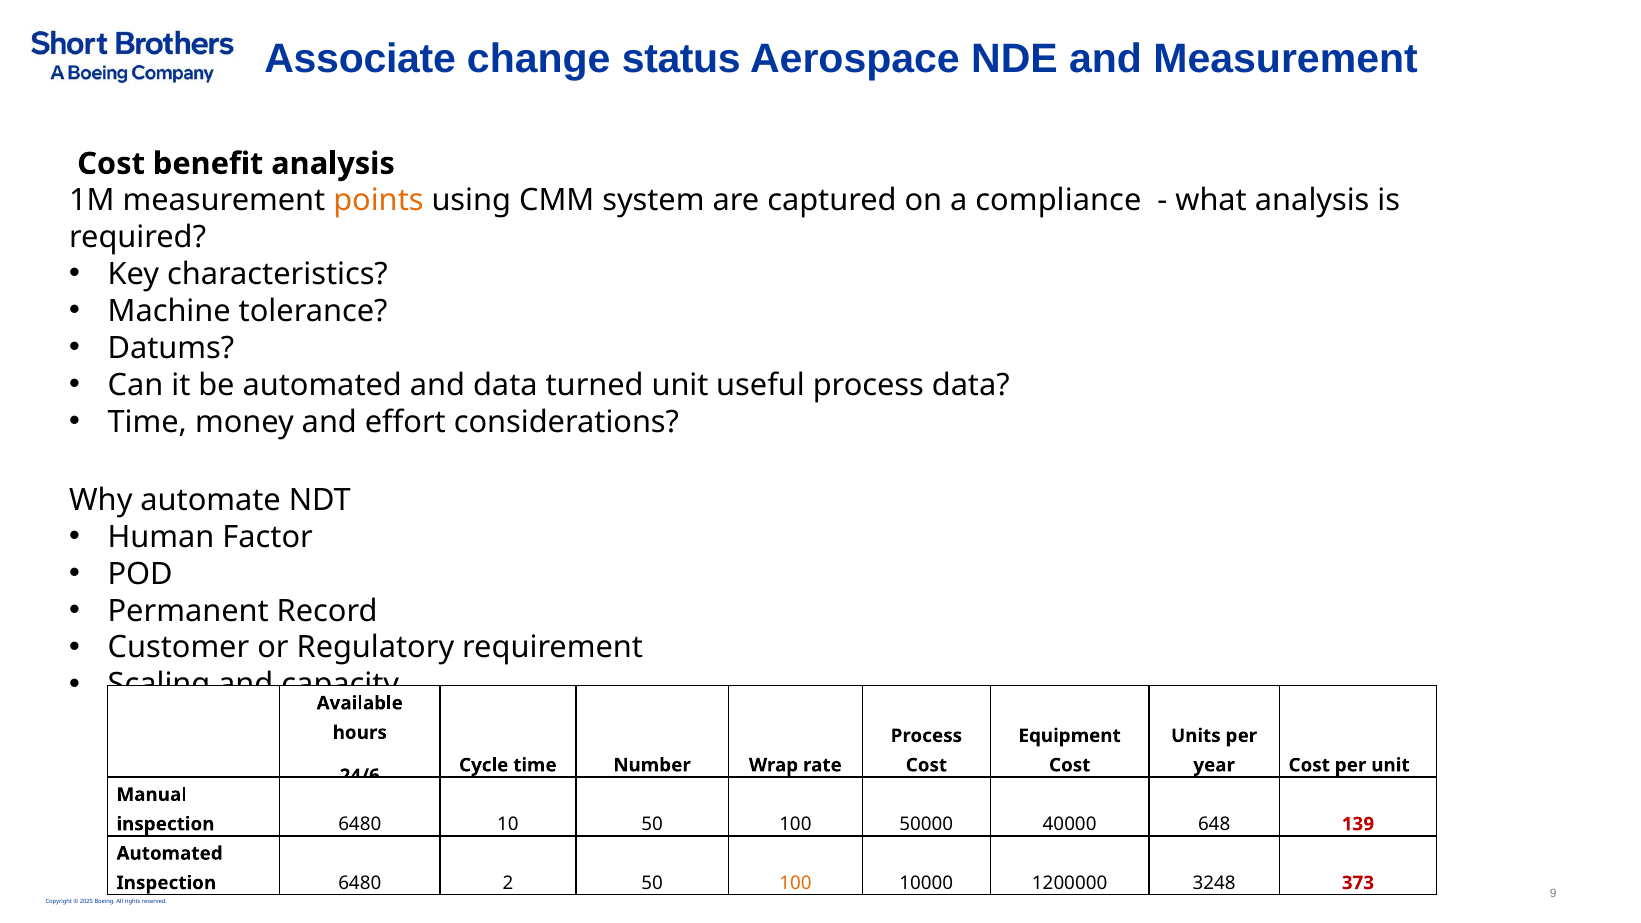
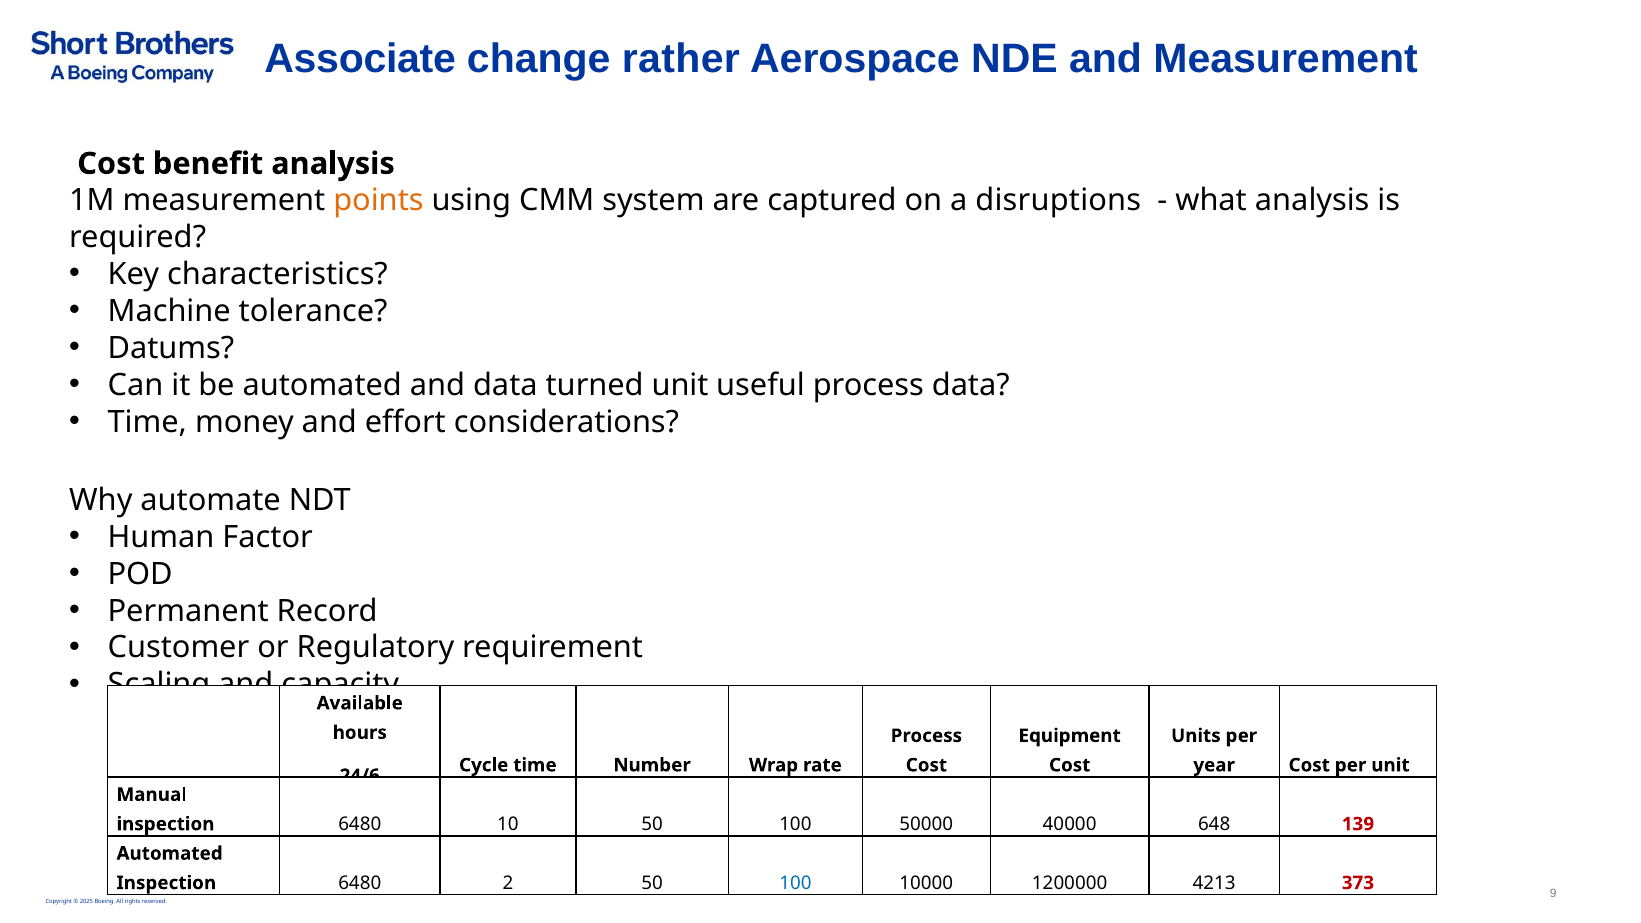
status: status -> rather
compliance: compliance -> disruptions
100 at (795, 883) colour: orange -> blue
3248: 3248 -> 4213
